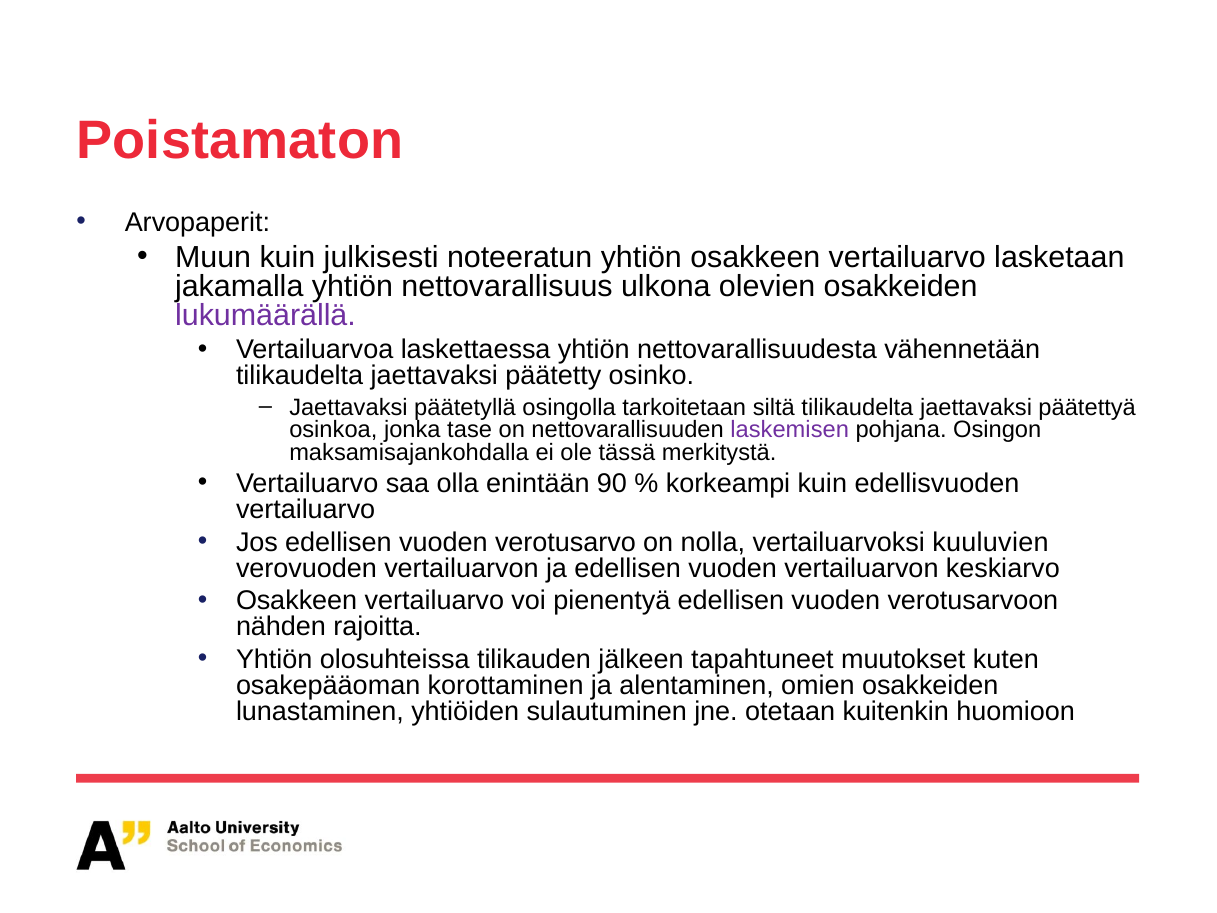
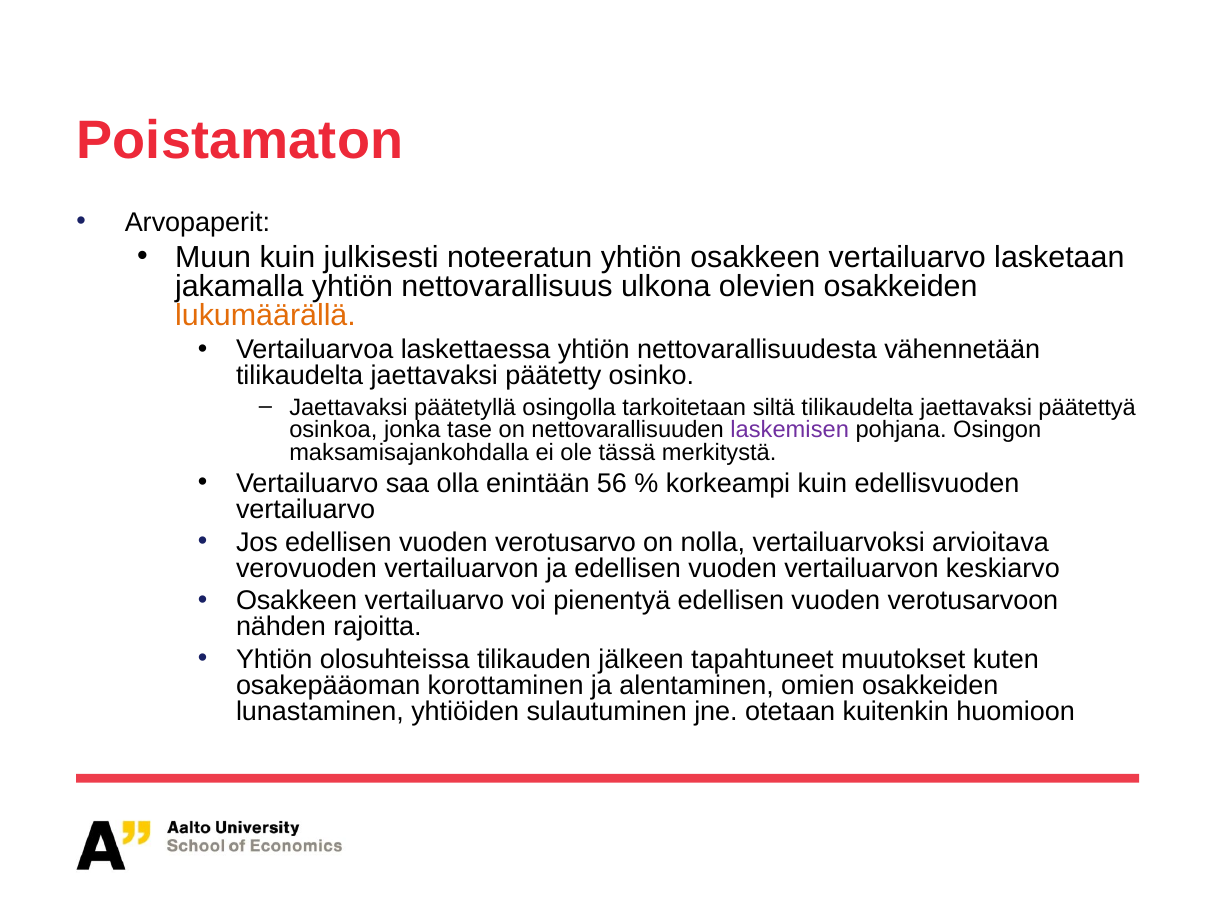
lukumäärällä colour: purple -> orange
90: 90 -> 56
kuuluvien: kuuluvien -> arvioitava
